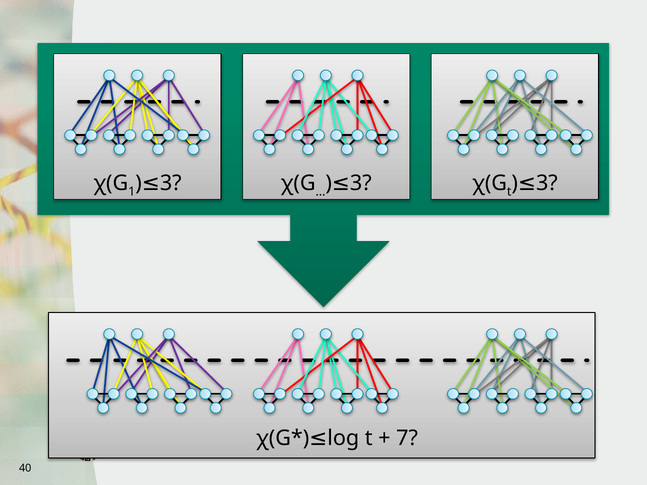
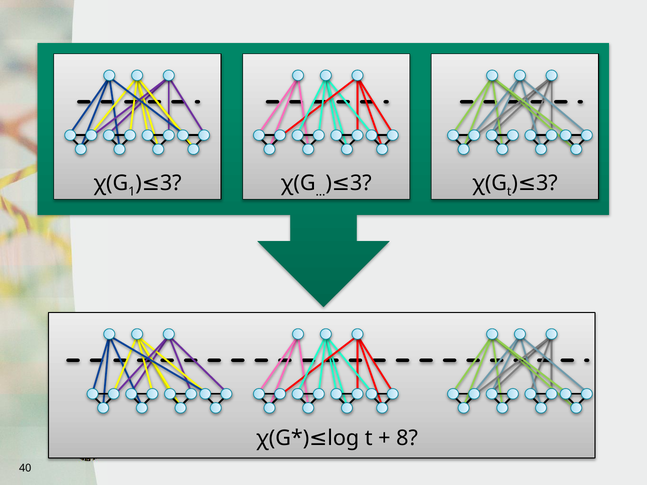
7: 7 -> 8
